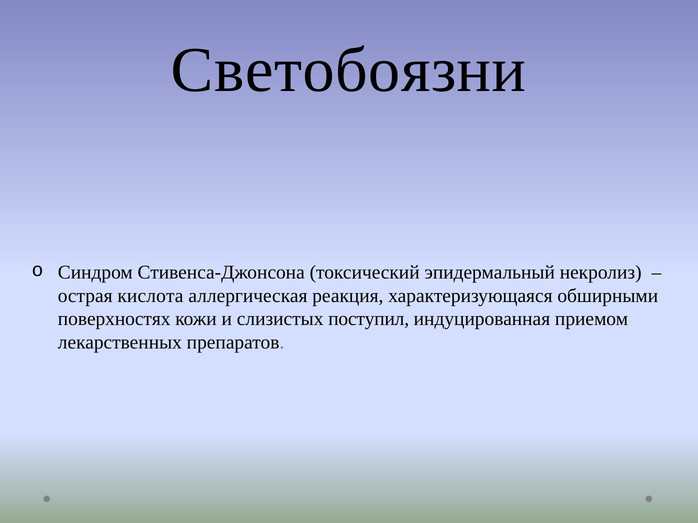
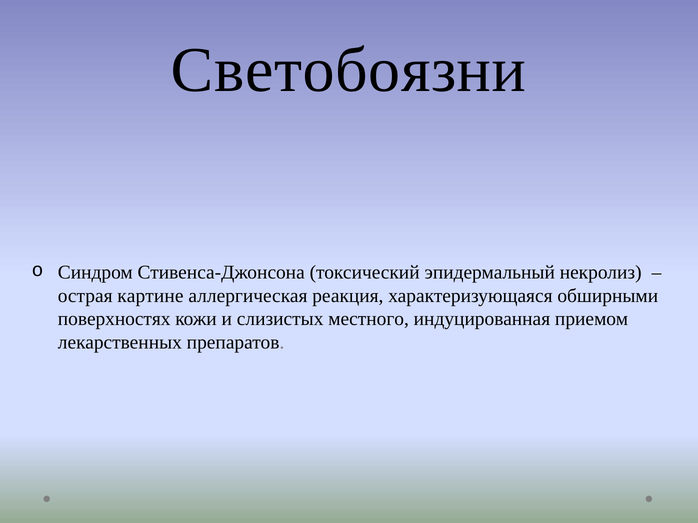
кислота: кислота -> картине
поступил: поступил -> местного
